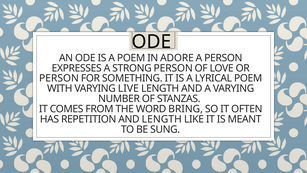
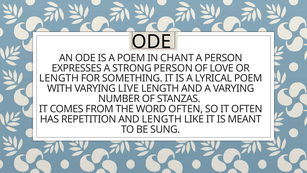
ADORE: ADORE -> CHANT
PERSON at (59, 78): PERSON -> LENGTH
WORD BRING: BRING -> OFTEN
